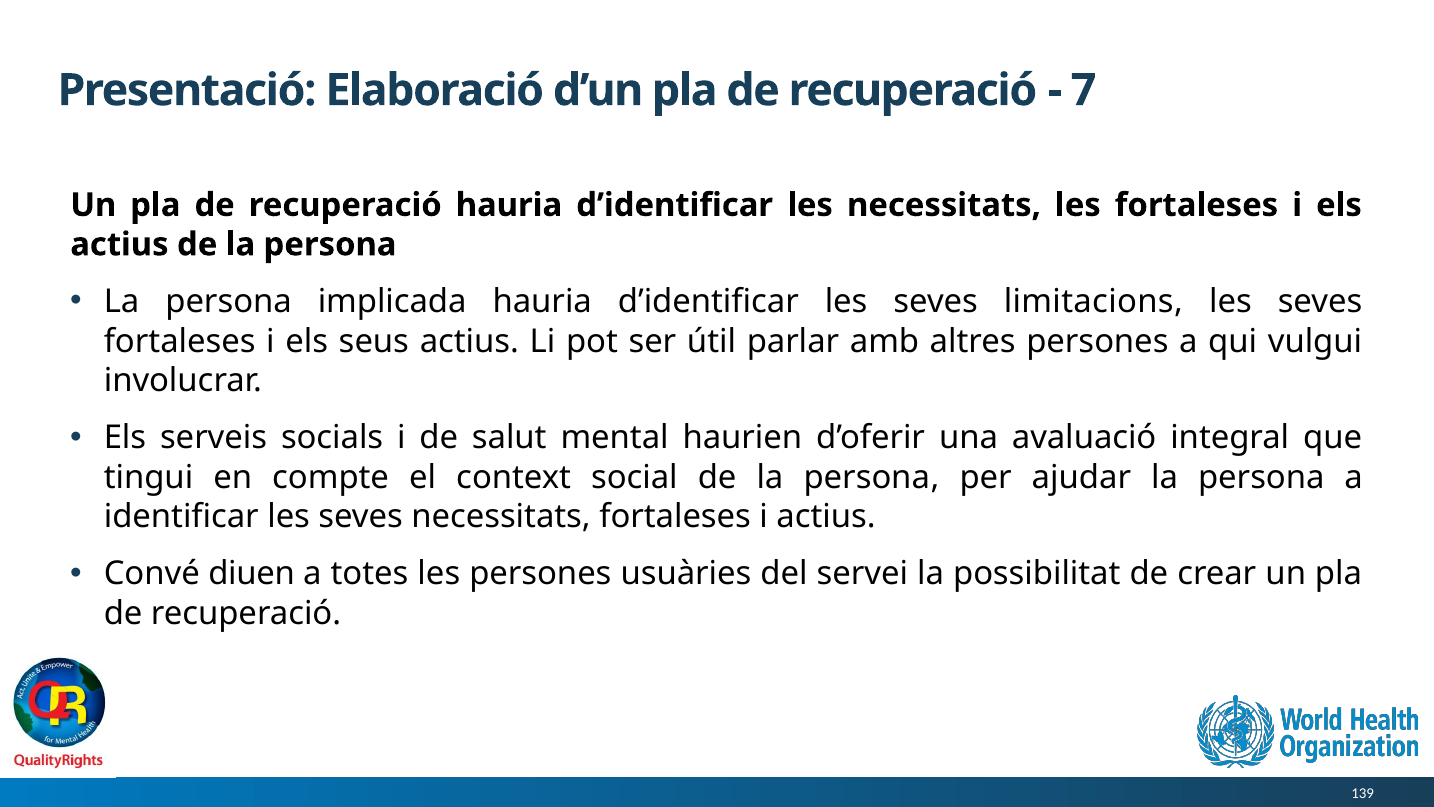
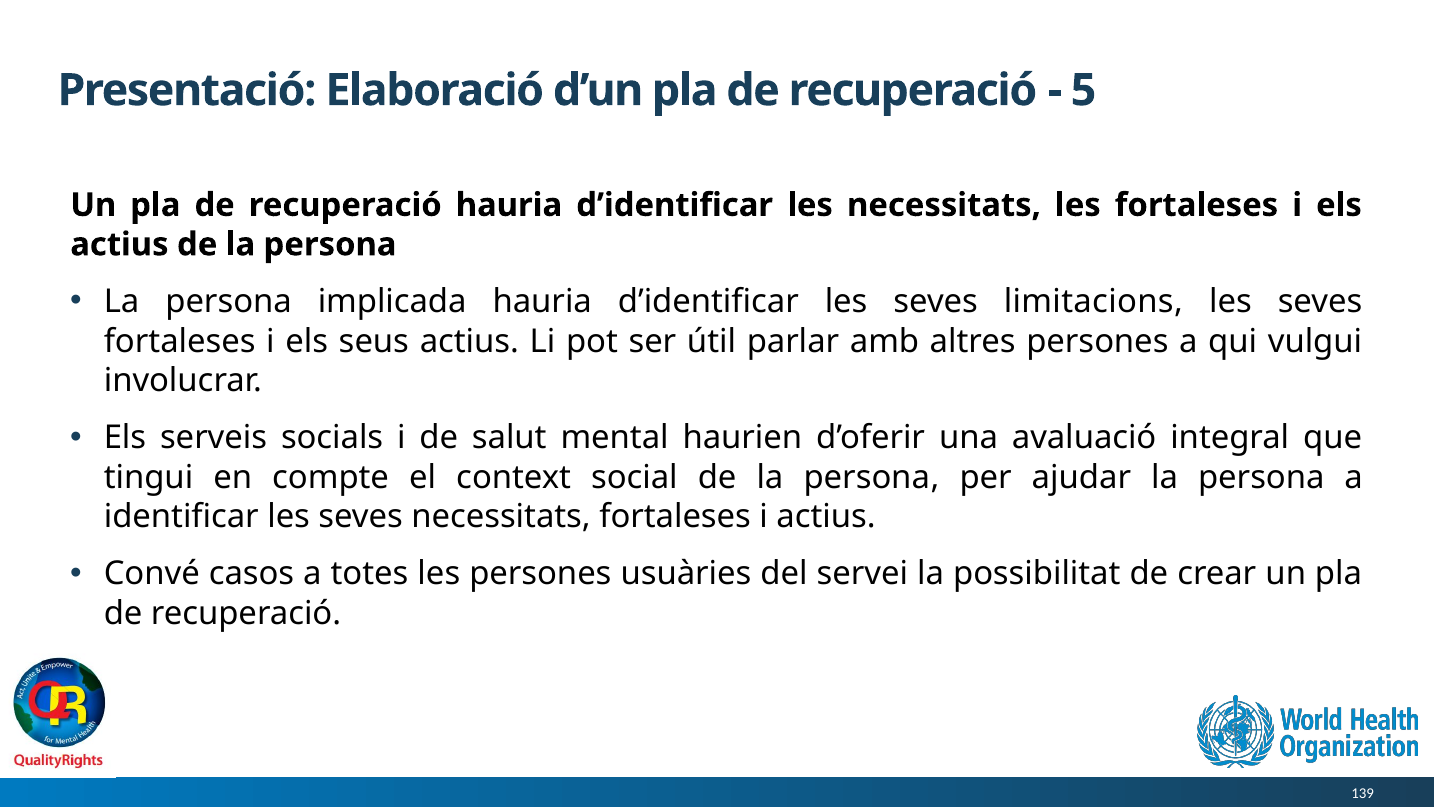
7: 7 -> 5
diuen: diuen -> casos
